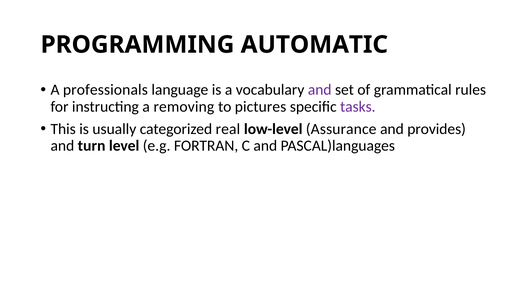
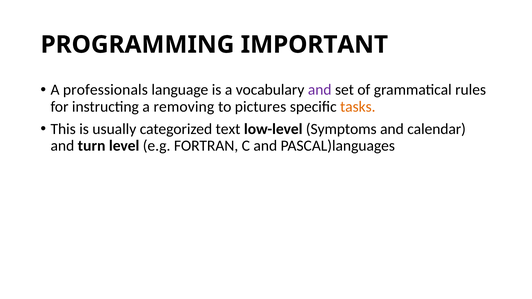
AUTOMATIC: AUTOMATIC -> IMPORTANT
tasks colour: purple -> orange
real: real -> text
Assurance: Assurance -> Symptoms
provides: provides -> calendar
